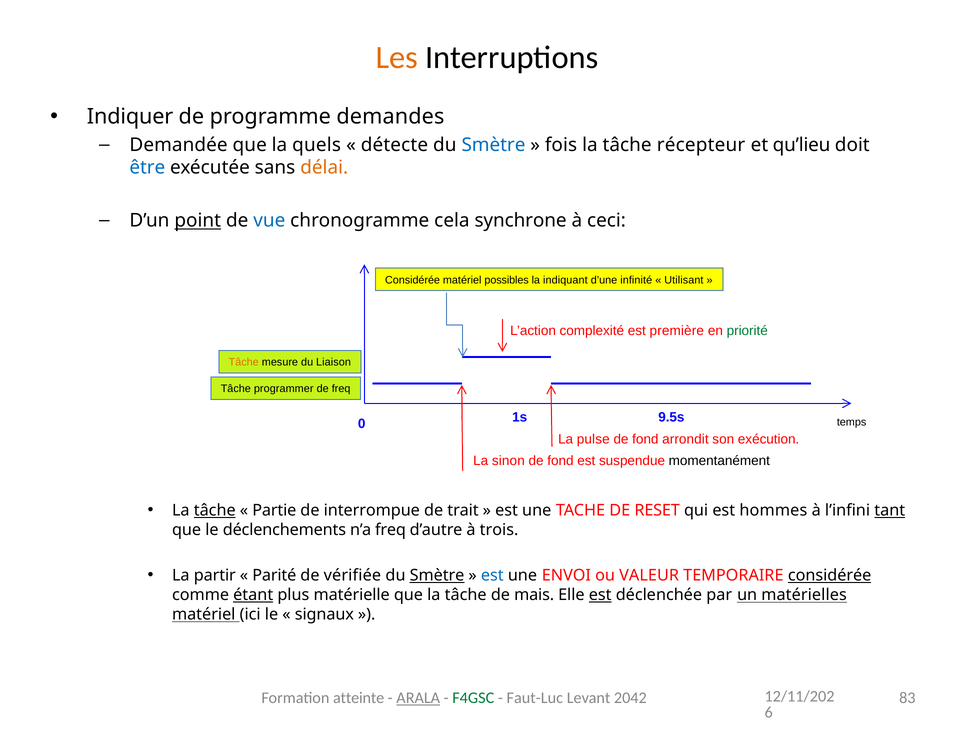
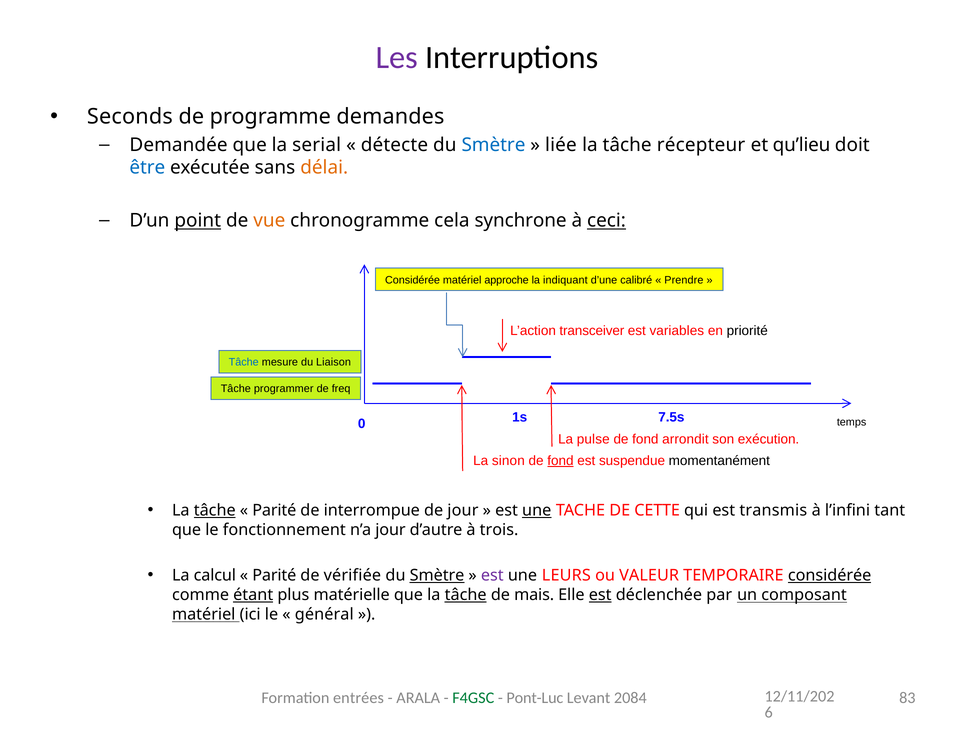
Les colour: orange -> purple
Indiquer: Indiquer -> Seconds
quels: quels -> serial
fois: fois -> liée
vue colour: blue -> orange
ceci underline: none -> present
possibles: possibles -> approche
infinité: infinité -> calibré
Utilisant: Utilisant -> Prendre
complexité: complexité -> transceiver
première: première -> variables
priorité colour: green -> black
Tâche at (244, 362) colour: orange -> blue
9.5s: 9.5s -> 7.5s
fond at (560, 460) underline: none -> present
Partie at (274, 510): Partie -> Parité
de trait: trait -> jour
une at (537, 510) underline: none -> present
RESET: RESET -> CETTE
hommes: hommes -> transmis
tant underline: present -> none
déclenchements: déclenchements -> fonctionnement
n’a freq: freq -> jour
partir: partir -> calcul
est at (492, 575) colour: blue -> purple
ENVOI: ENVOI -> LEURS
tâche at (466, 595) underline: none -> present
matérielles: matérielles -> composant
signaux: signaux -> général
atteinte: atteinte -> entrées
ARALA underline: present -> none
Faut-Luc: Faut-Luc -> Pont-Luc
2042: 2042 -> 2084
